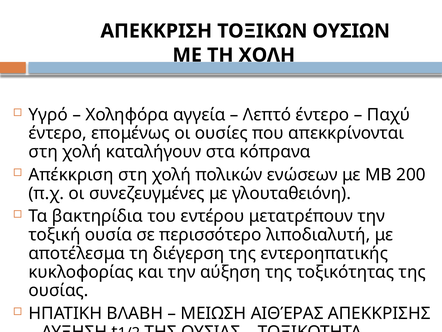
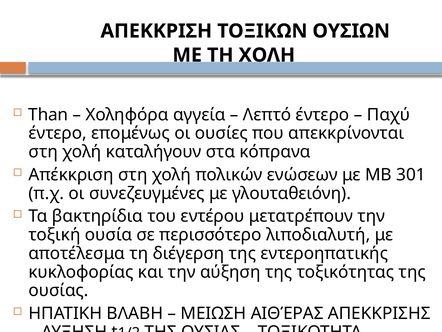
Υγρό: Υγρό -> Than
200: 200 -> 301
